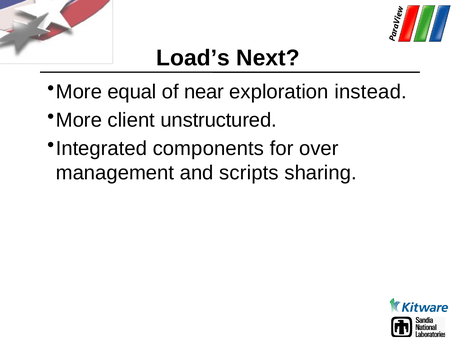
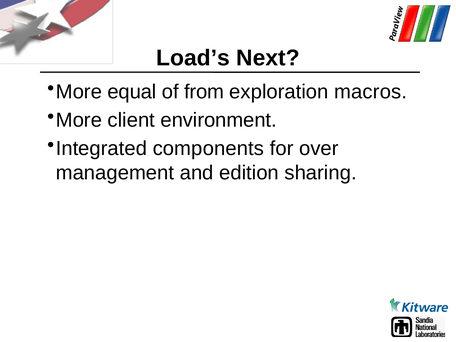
near: near -> from
instead: instead -> macros
unstructured: unstructured -> environment
scripts: scripts -> edition
